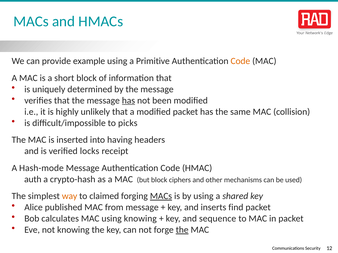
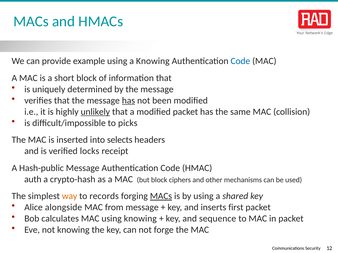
a Primitive: Primitive -> Knowing
Code at (240, 61) colour: orange -> blue
unlikely underline: none -> present
having: having -> selects
Hash-mode: Hash-mode -> Hash-public
claimed: claimed -> records
published: published -> alongside
find: find -> first
the at (182, 230) underline: present -> none
